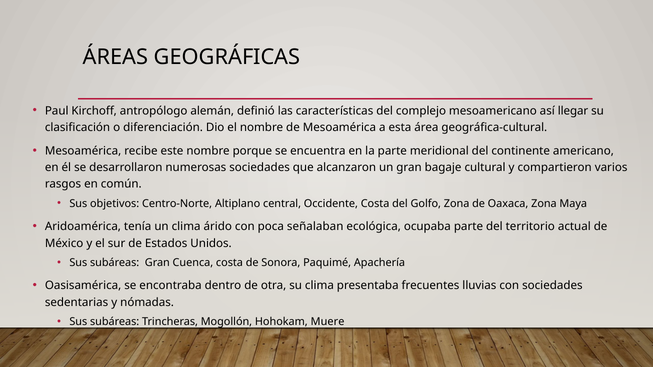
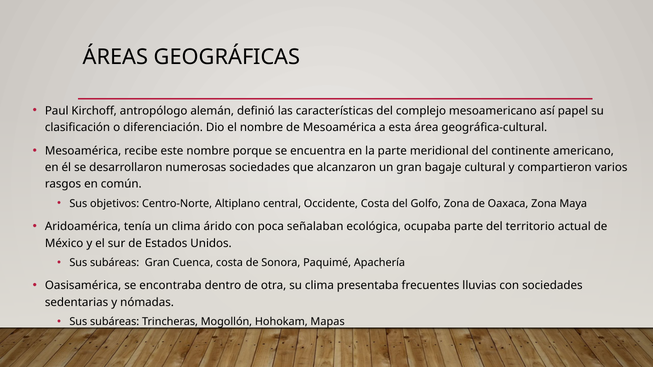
llegar: llegar -> papel
Muere: Muere -> Mapas
